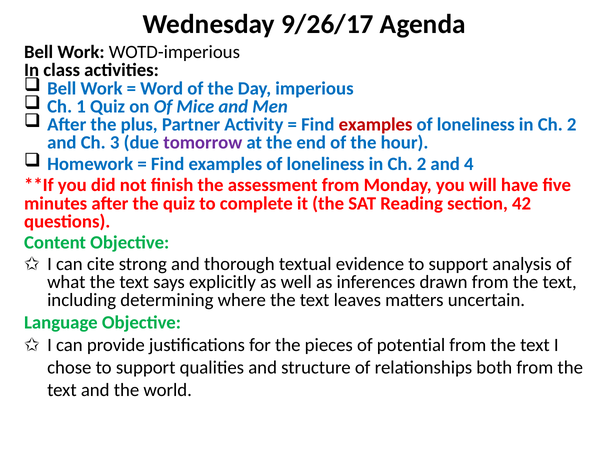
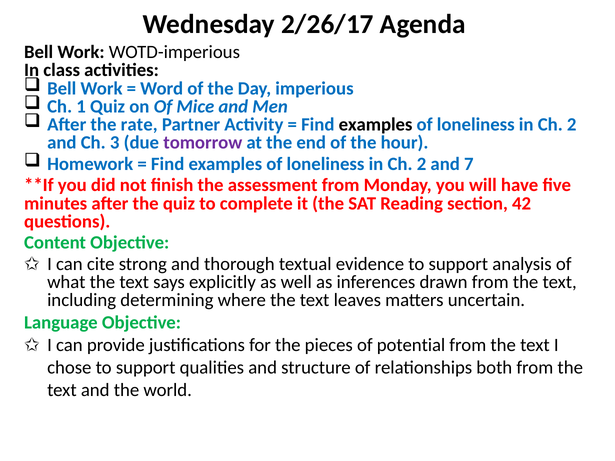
9/26/17: 9/26/17 -> 2/26/17
plus: plus -> rate
examples at (376, 124) colour: red -> black
4: 4 -> 7
